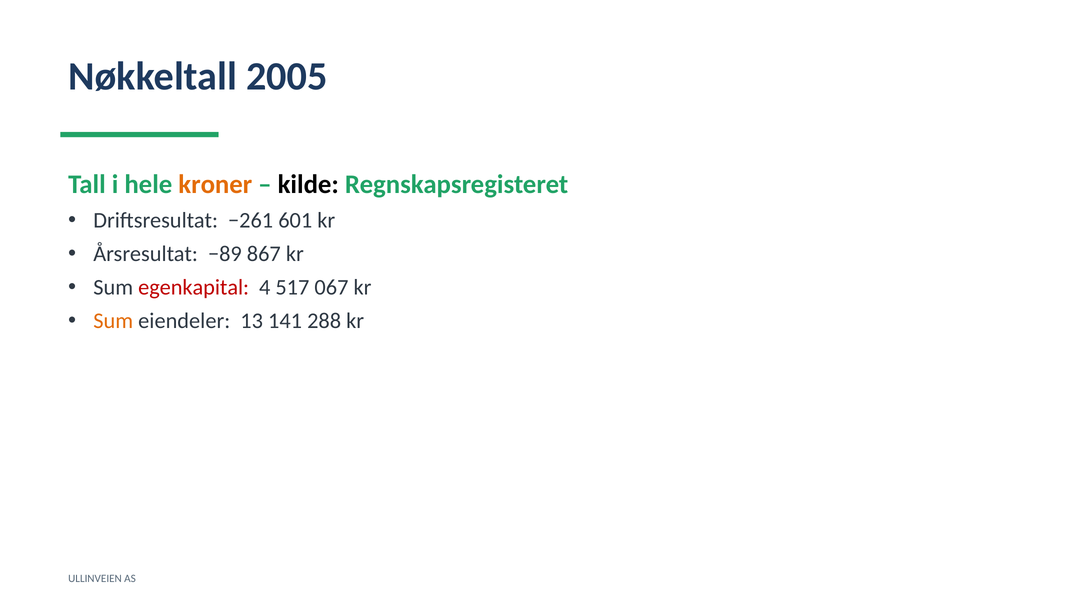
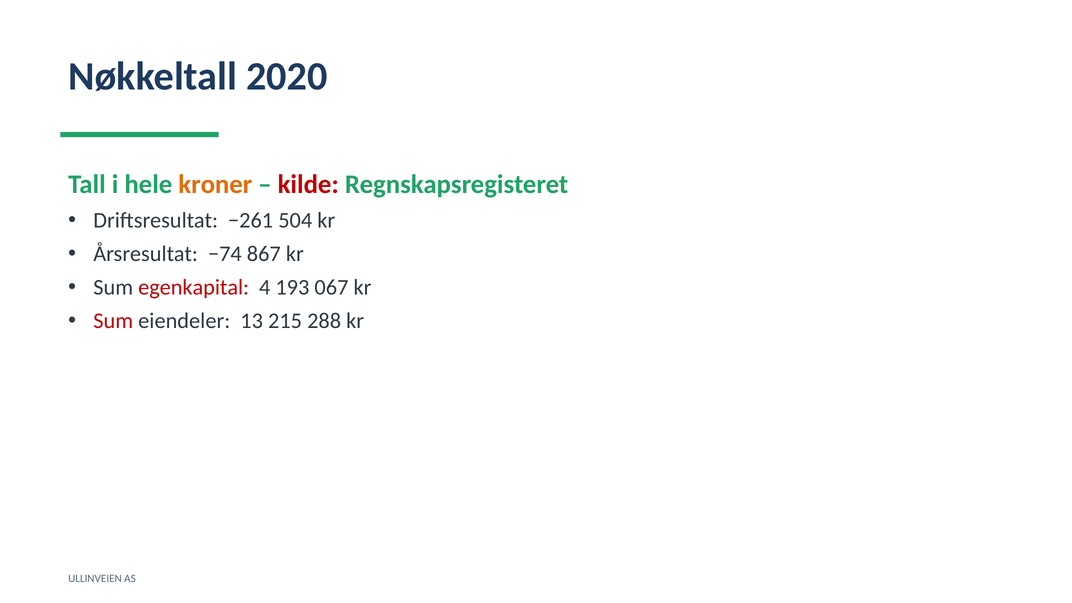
2005: 2005 -> 2020
kilde colour: black -> red
601: 601 -> 504
−89: −89 -> −74
517: 517 -> 193
Sum at (113, 321) colour: orange -> red
141: 141 -> 215
